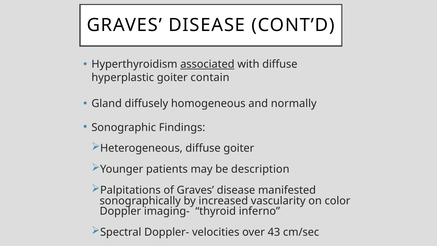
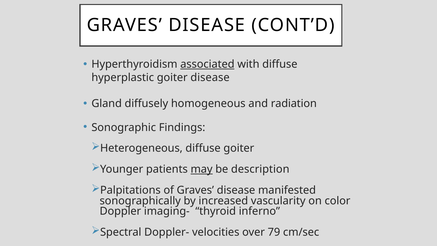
goiter contain: contain -> disease
normally: normally -> radiation
may underline: none -> present
43: 43 -> 79
